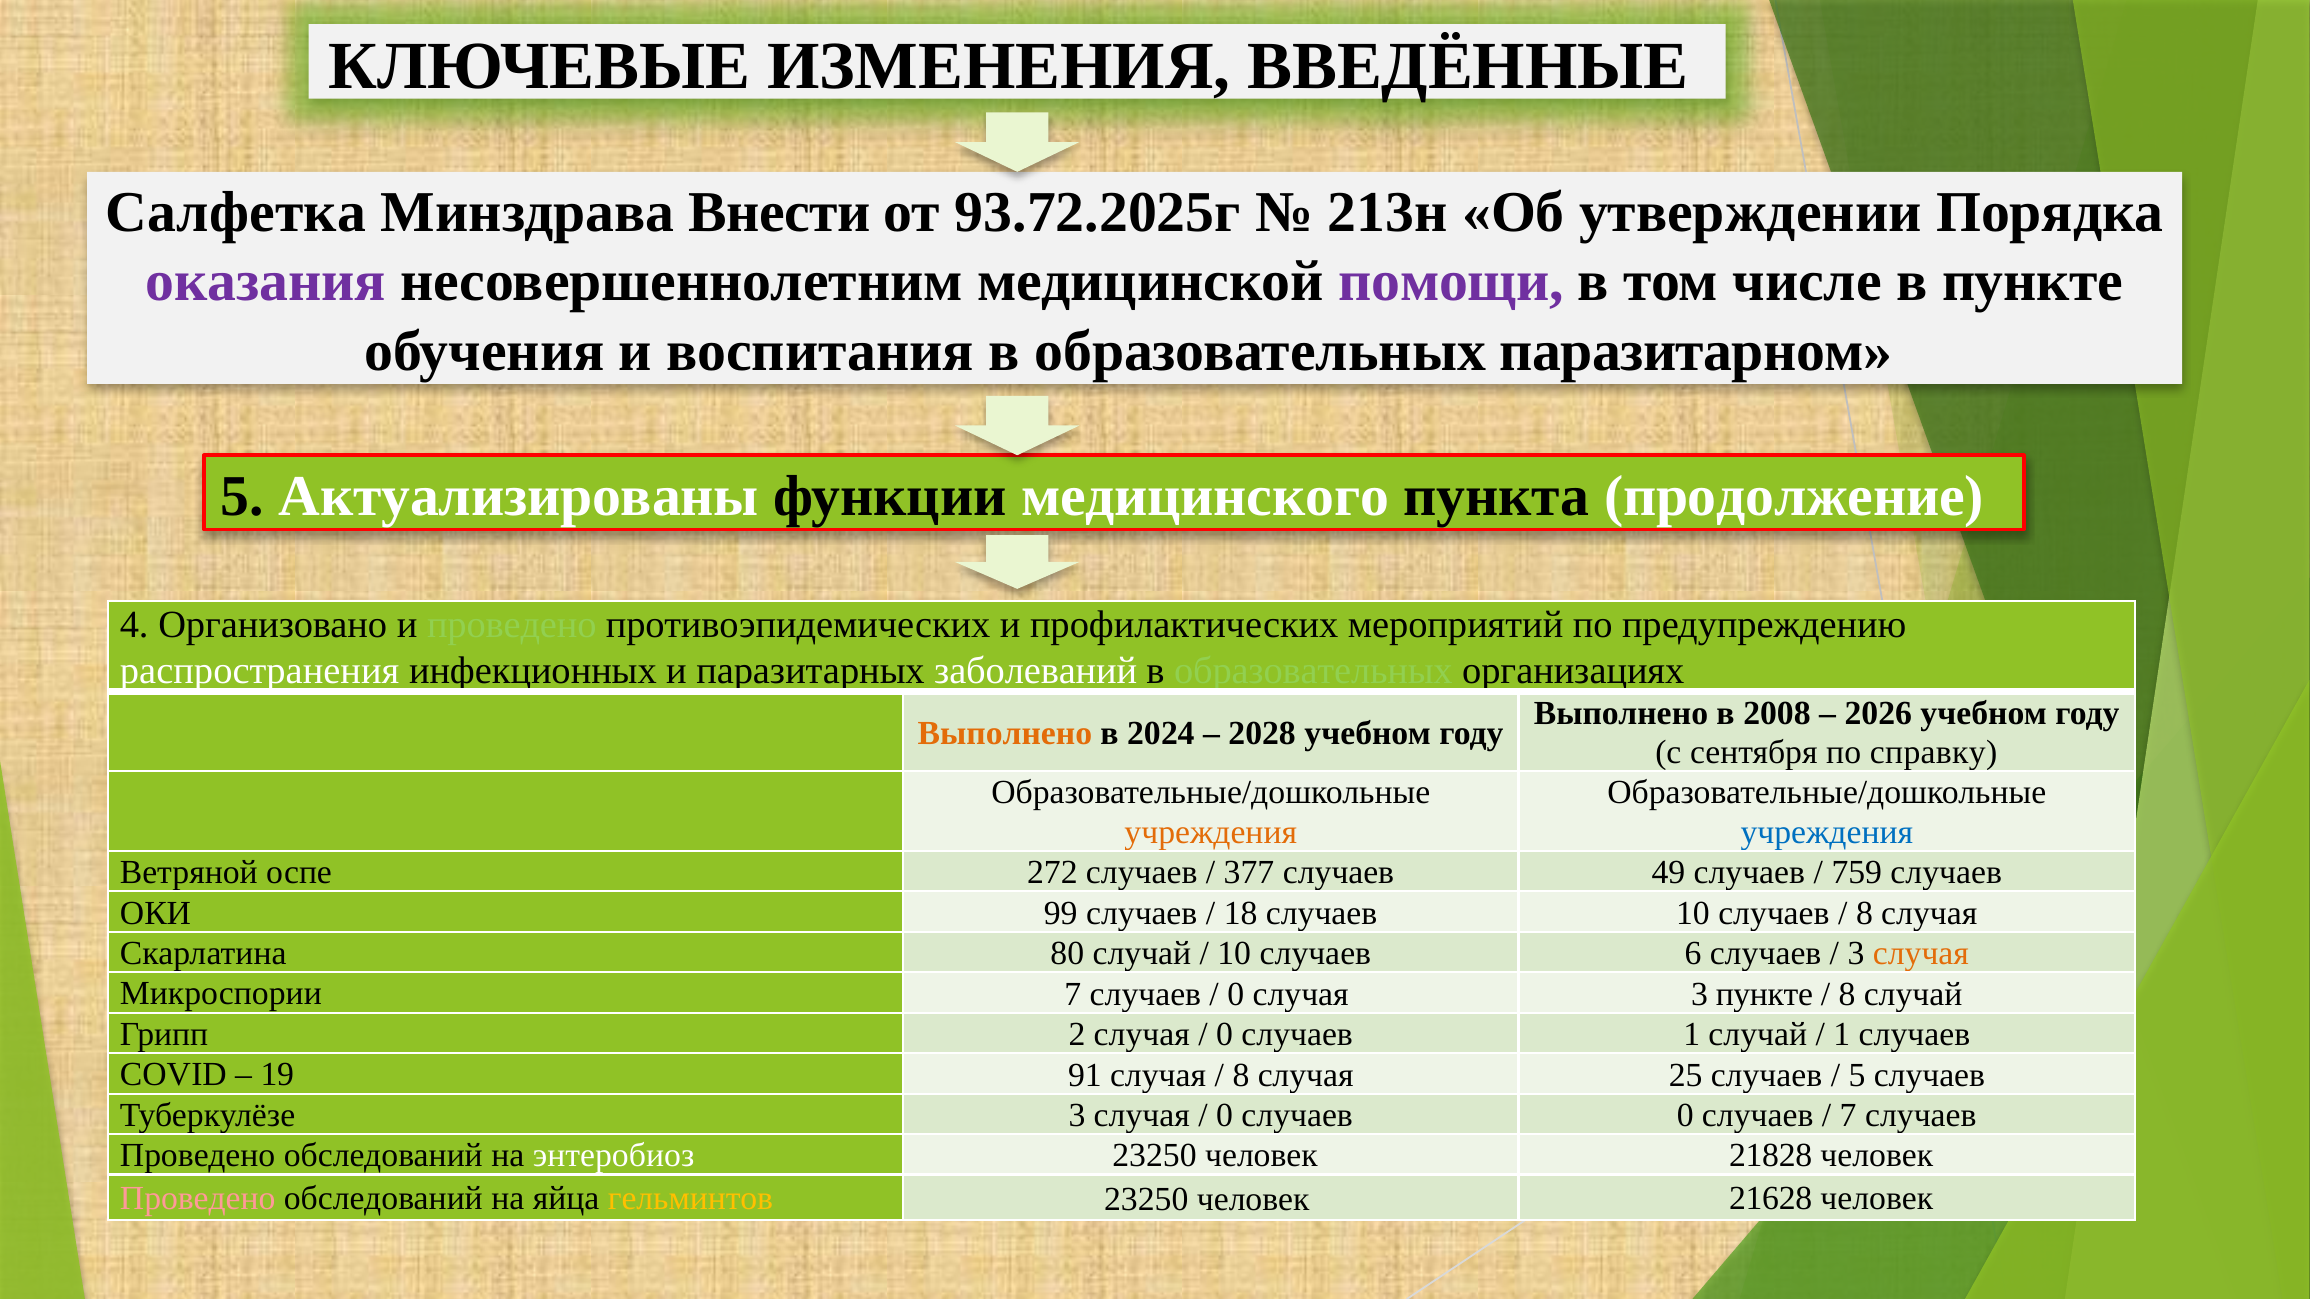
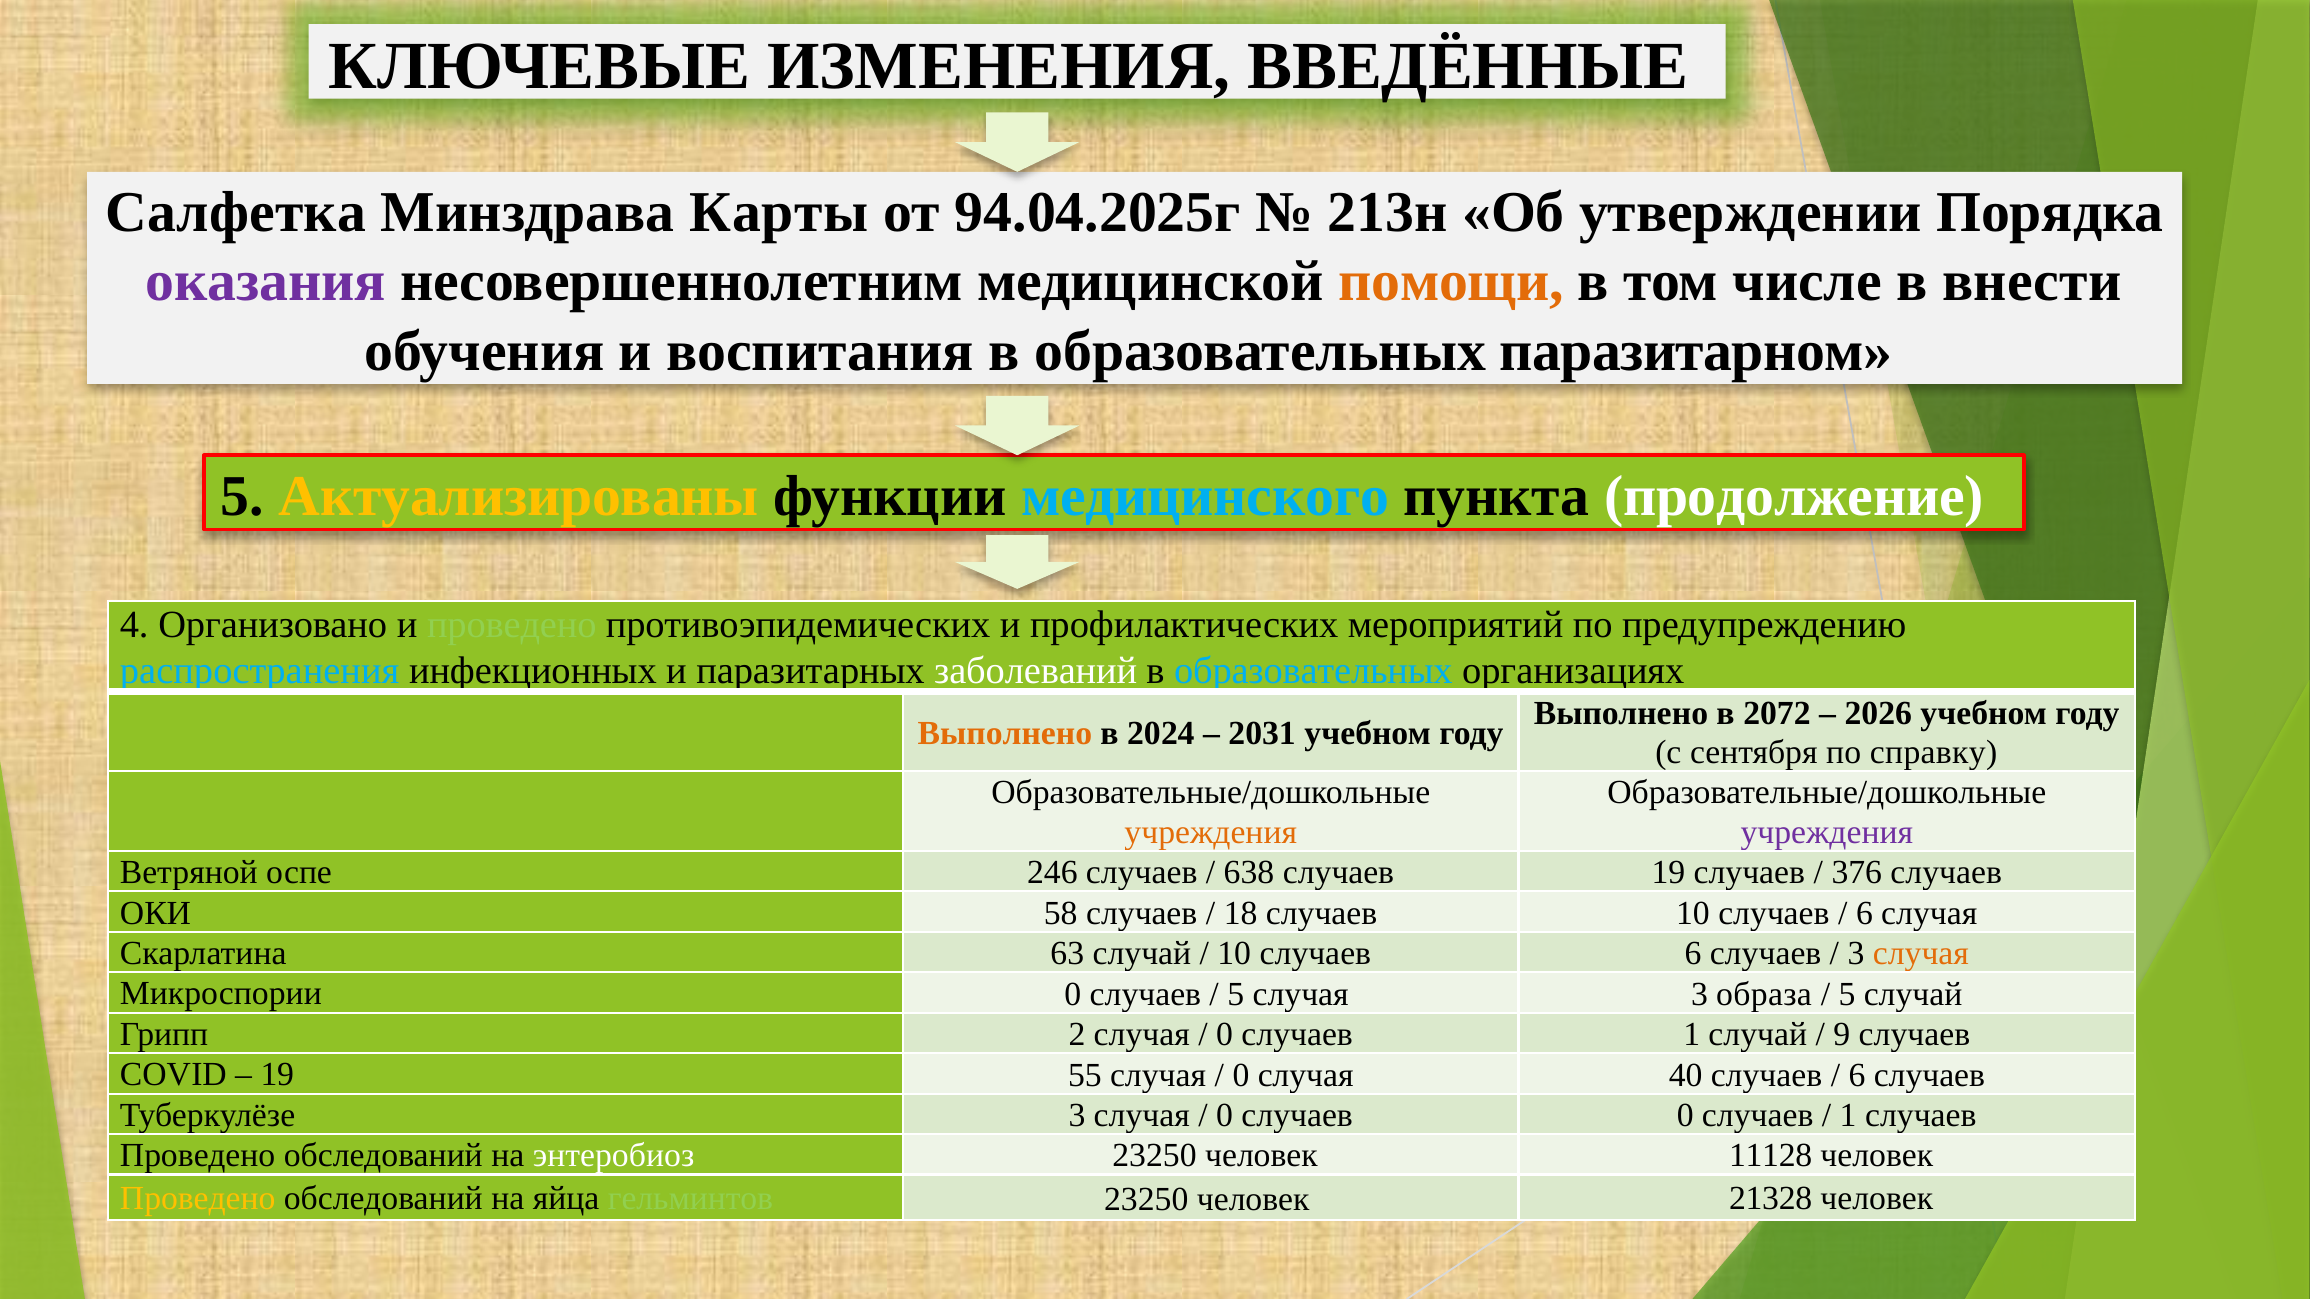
Внести: Внести -> Карты
93.72.2025г: 93.72.2025г -> 94.04.2025г
помощи colour: purple -> orange
в пункте: пункте -> внести
Актуализированы colour: white -> yellow
медицинского colour: white -> light blue
распространения colour: white -> light blue
образовательных at (1313, 671) colour: light green -> light blue
2008: 2008 -> 2072
2028: 2028 -> 2031
учреждения at (1827, 833) colour: blue -> purple
272: 272 -> 246
377: 377 -> 638
случаев 49: 49 -> 19
759: 759 -> 376
99: 99 -> 58
8 at (1864, 913): 8 -> 6
80: 80 -> 63
Микроспории 7: 7 -> 0
0 at (1236, 994): 0 -> 5
3 пункте: пункте -> образа
8 at (1847, 994): 8 -> 5
1 at (1842, 1035): 1 -> 9
91: 91 -> 55
8 at (1241, 1075): 8 -> 0
25: 25 -> 40
5 at (1857, 1075): 5 -> 6
7 at (1848, 1116): 7 -> 1
21828: 21828 -> 11128
Проведено at (198, 1199) colour: pink -> yellow
гельминтов colour: yellow -> light green
21628: 21628 -> 21328
